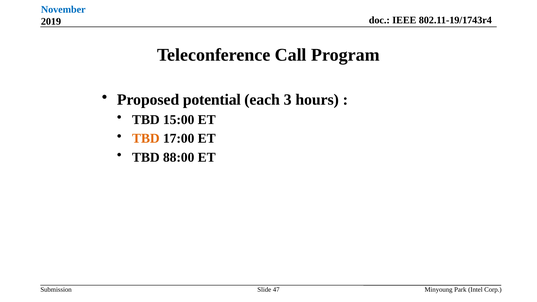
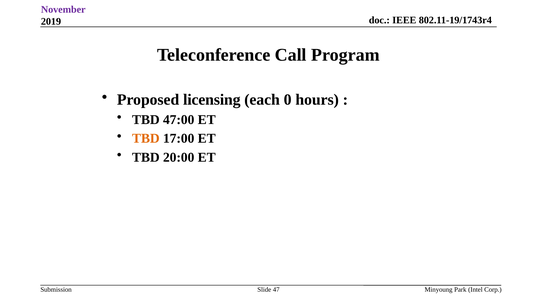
November colour: blue -> purple
potential: potential -> licensing
3: 3 -> 0
15:00: 15:00 -> 47:00
88:00: 88:00 -> 20:00
